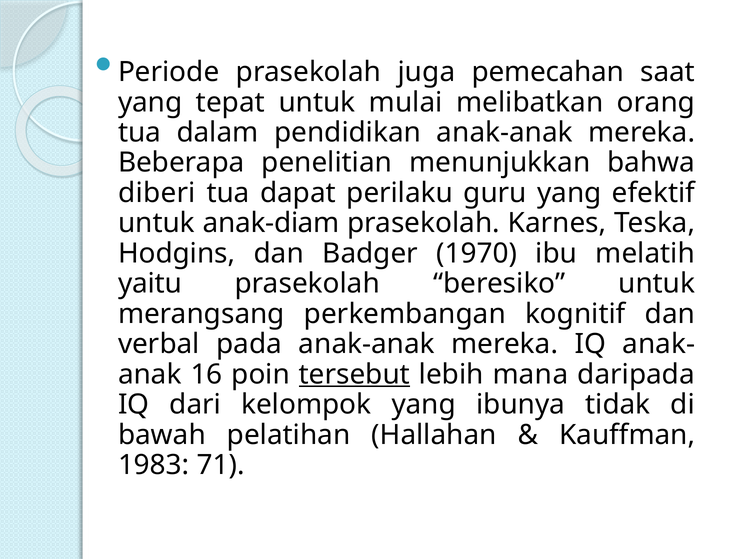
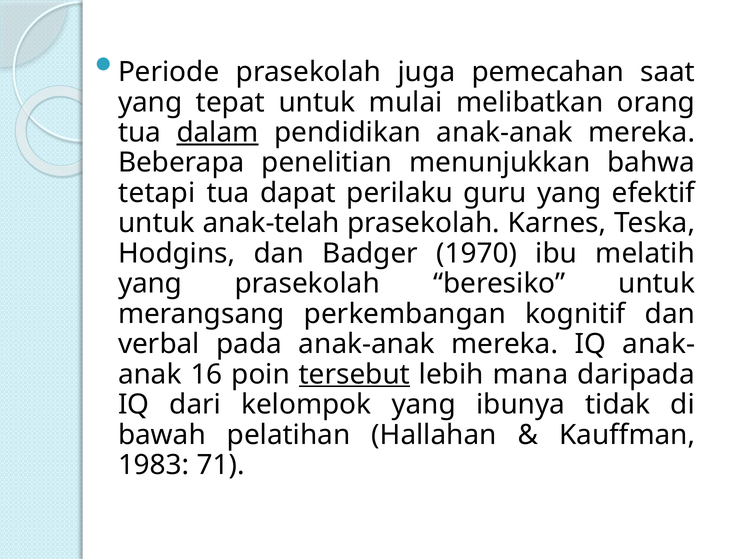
dalam underline: none -> present
diberi: diberi -> tetapi
anak-diam: anak-diam -> anak-telah
yaitu at (150, 284): yaitu -> yang
